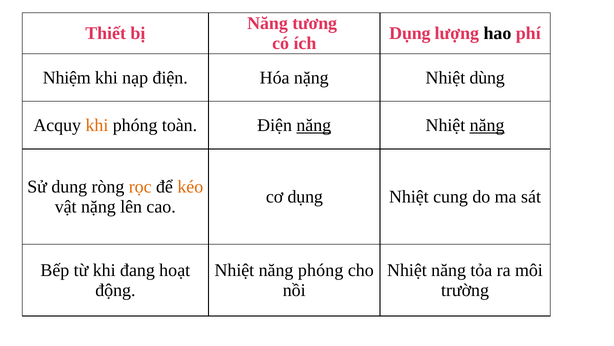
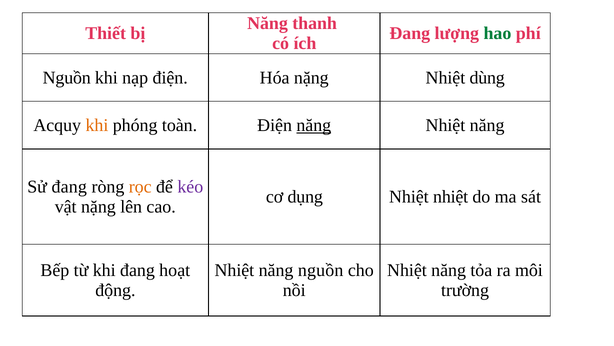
tương: tương -> thanh
Dụng at (410, 33): Dụng -> Đang
hao colour: black -> green
Nhiệm at (67, 77): Nhiệm -> Nguồn
năng at (487, 125) underline: present -> none
Sử dung: dung -> đang
kéo colour: orange -> purple
Nhiệt cung: cung -> nhiệt
năng phóng: phóng -> nguồn
